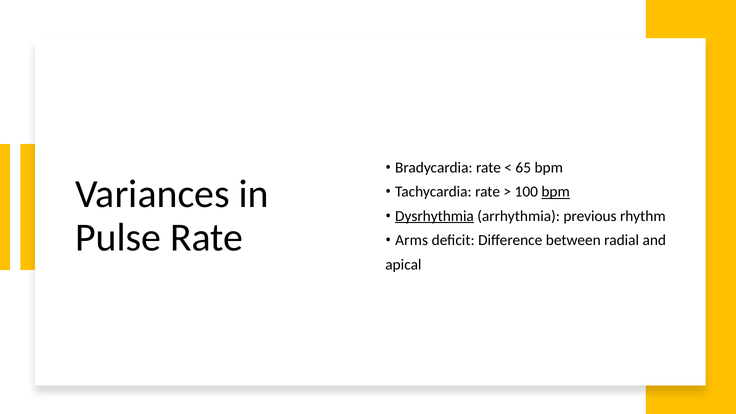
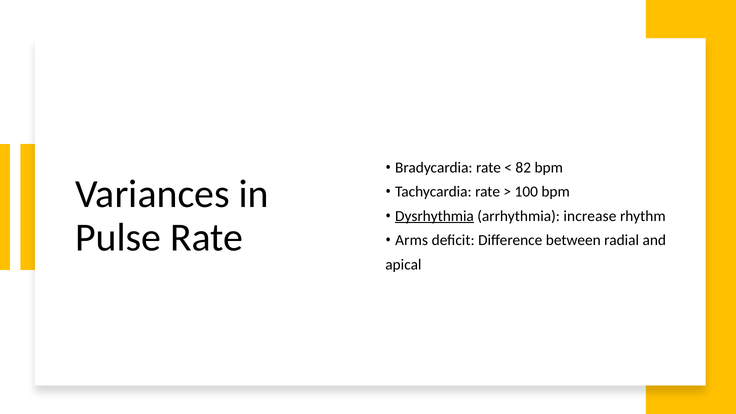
65: 65 -> 82
bpm at (556, 192) underline: present -> none
previous: previous -> increase
